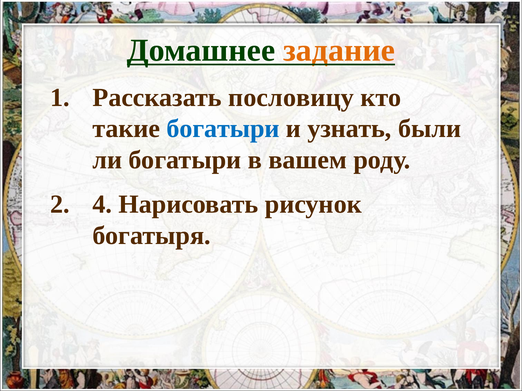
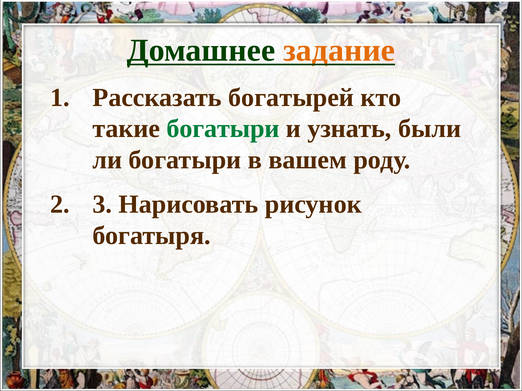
пословицу: пословицу -> богатырей
богатыри at (223, 129) colour: blue -> green
4: 4 -> 3
